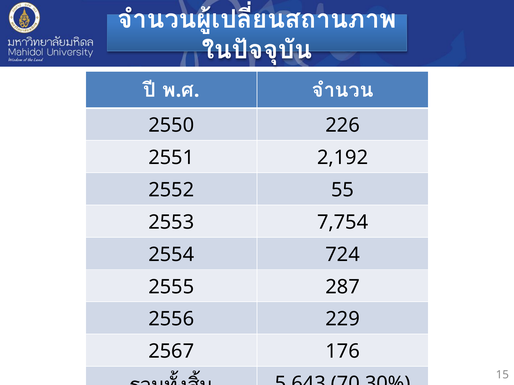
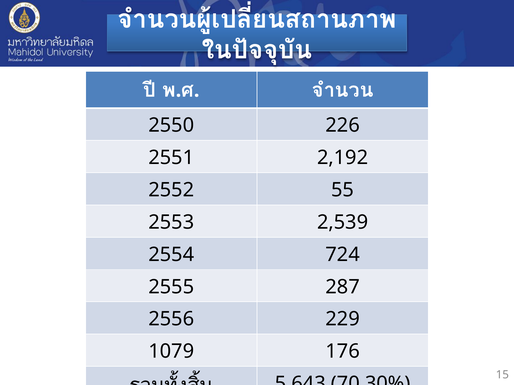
7,754: 7,754 -> 2,539
2567: 2567 -> 1079
